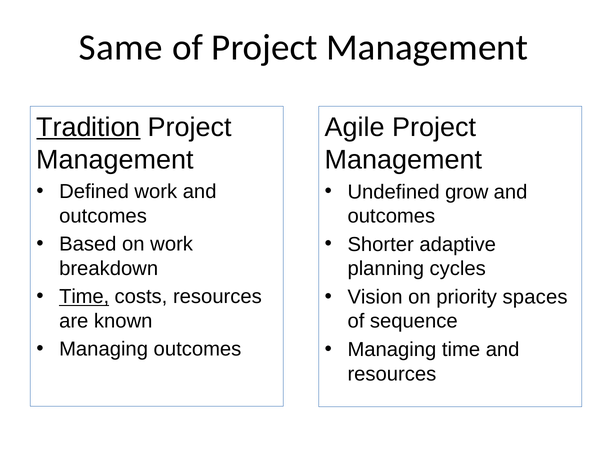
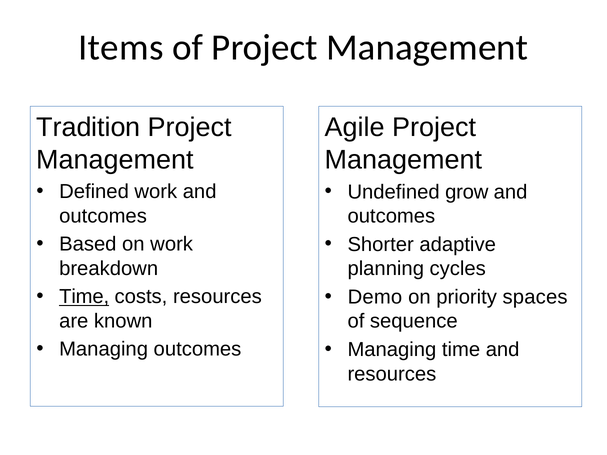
Same: Same -> Items
Tradition underline: present -> none
Vision: Vision -> Demo
